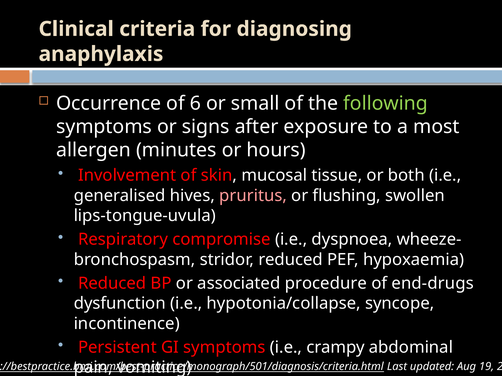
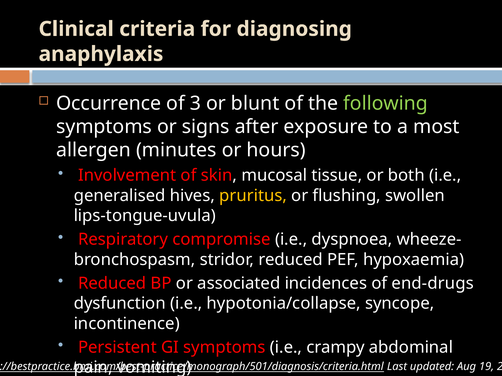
6: 6 -> 3
small: small -> blunt
pruritus colour: pink -> yellow
procedure: procedure -> incidences
